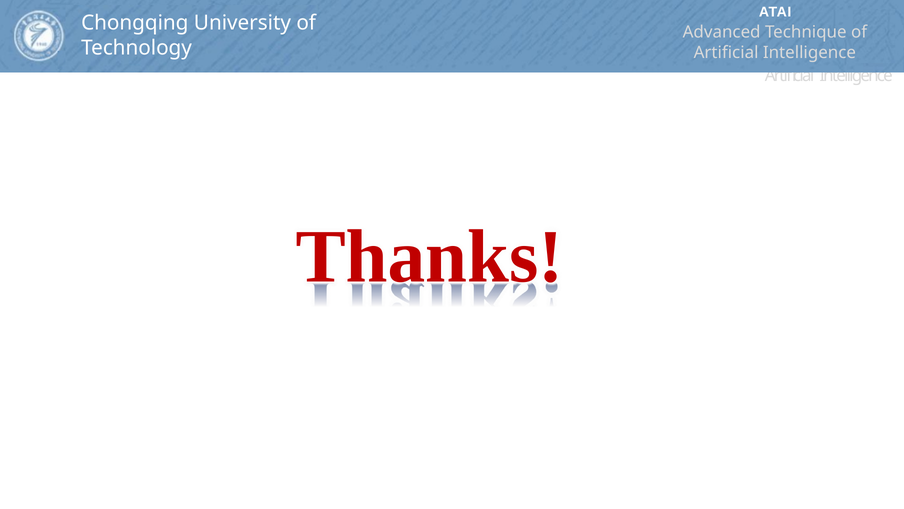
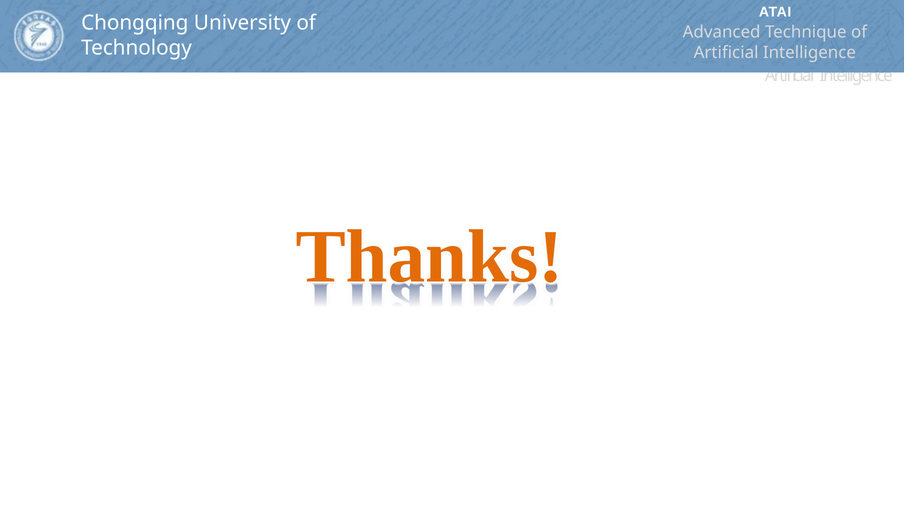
Thanks colour: red -> orange
